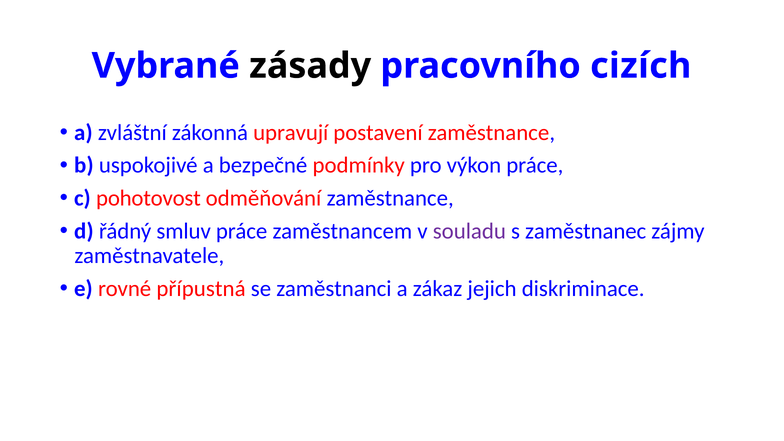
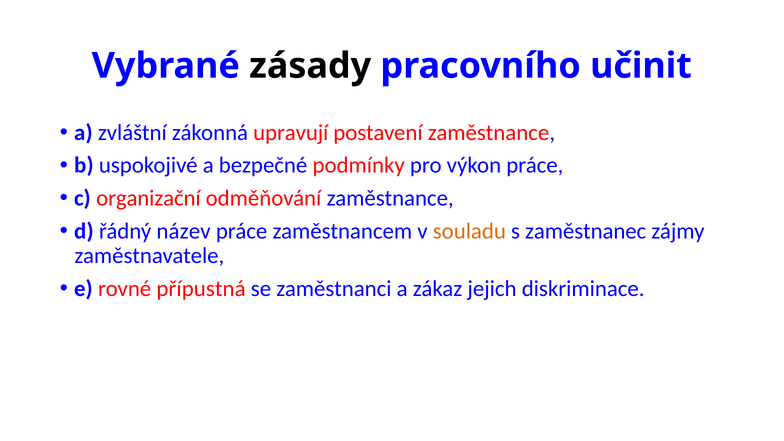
cizích: cizích -> učinit
pohotovost: pohotovost -> organizační
smluv: smluv -> název
souladu colour: purple -> orange
